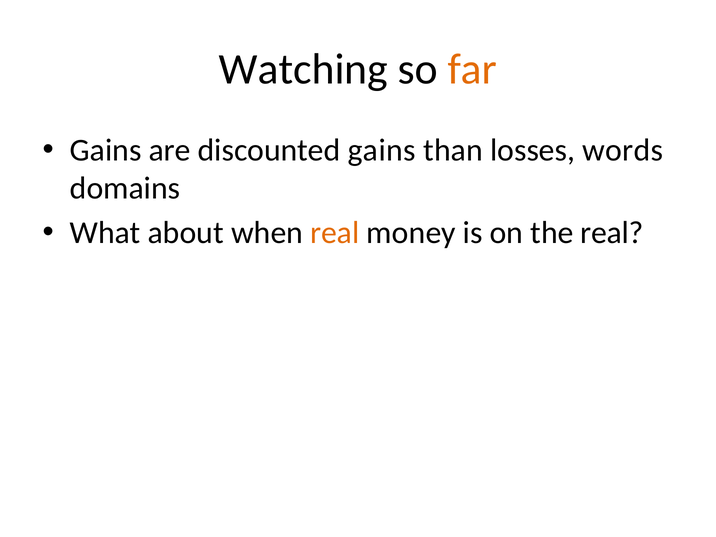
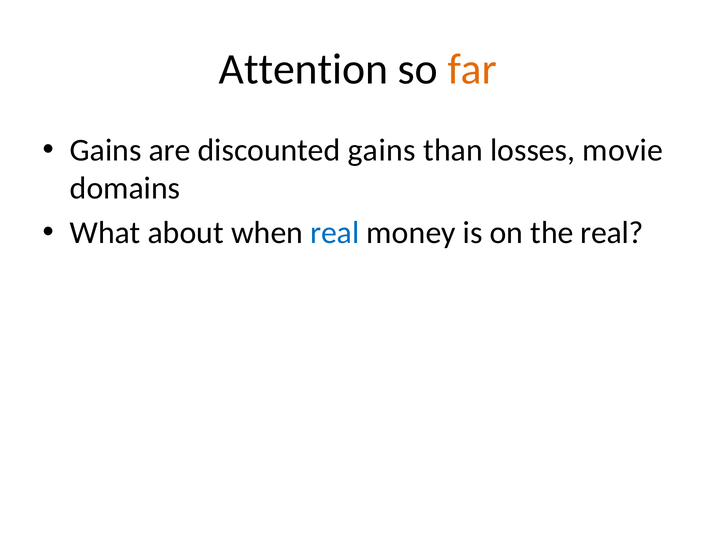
Watching: Watching -> Attention
words: words -> movie
real at (335, 233) colour: orange -> blue
